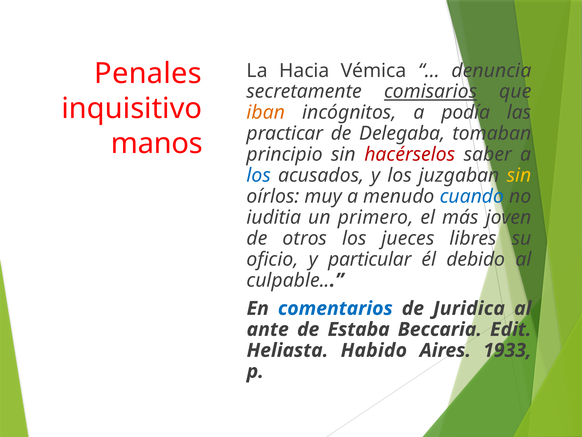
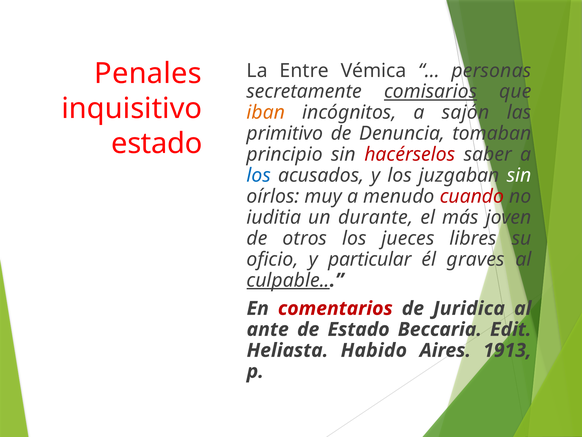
Hacia: Hacia -> Entre
denuncia: denuncia -> personas
podía: podía -> sajón
practicar: practicar -> primitivo
Delegaba: Delegaba -> Denuncia
manos at (157, 143): manos -> estado
sin at (519, 175) colour: yellow -> white
cuando colour: blue -> red
primero: primero -> durante
debido: debido -> graves
culpable underline: none -> present
comentarios colour: blue -> red
de Estaba: Estaba -> Estado
1933: 1933 -> 1913
